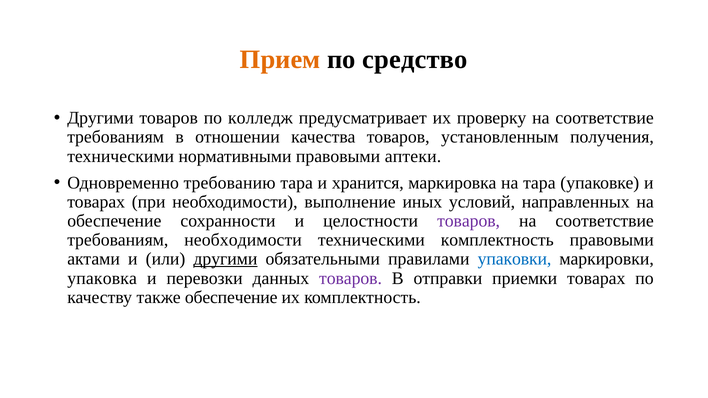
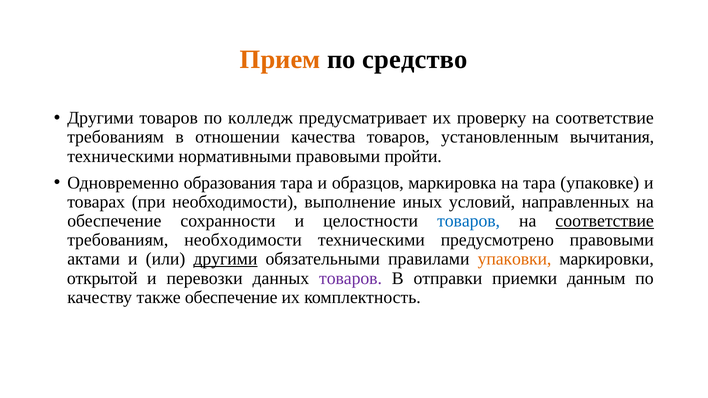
получения: получения -> вычитания
аптеки: аптеки -> пройти
требованию: требованию -> образования
хранится: хранится -> образцов
товаров at (469, 221) colour: purple -> blue
соответствие at (605, 221) underline: none -> present
техническими комплектность: комплектность -> предусмотрено
упаковки colour: blue -> orange
упаковка: упаковка -> открытой
приемки товарах: товарах -> данным
